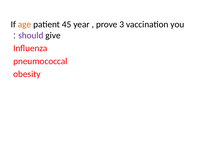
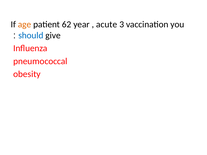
45: 45 -> 62
prove: prove -> acute
should colour: purple -> blue
